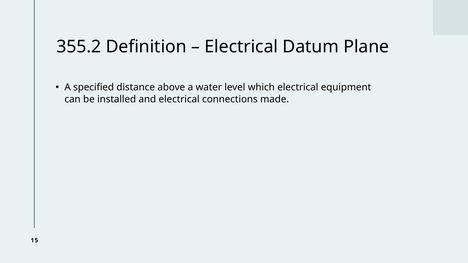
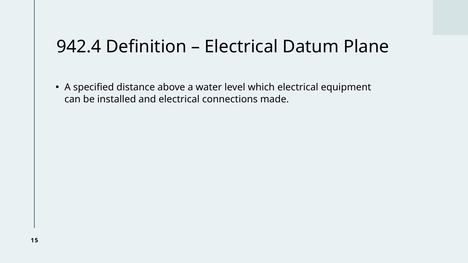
355.2: 355.2 -> 942.4
